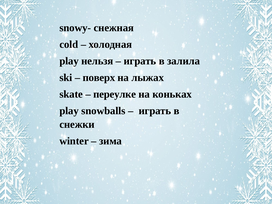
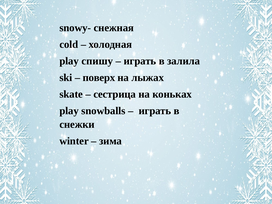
нельзя: нельзя -> спишу
переулке: переулке -> сестрица
